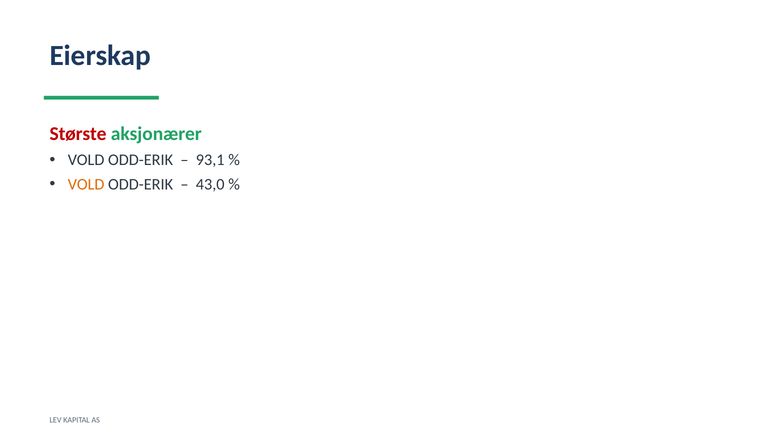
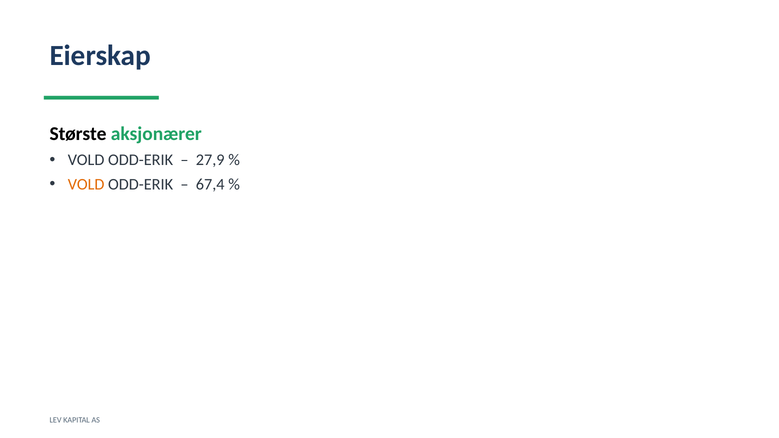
Største colour: red -> black
93,1: 93,1 -> 27,9
43,0: 43,0 -> 67,4
